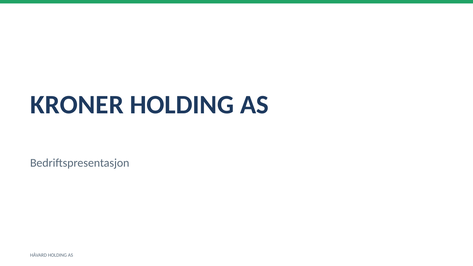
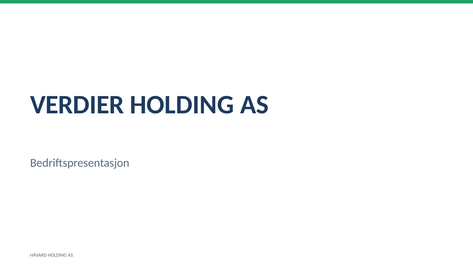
KRONER: KRONER -> VERDIER
